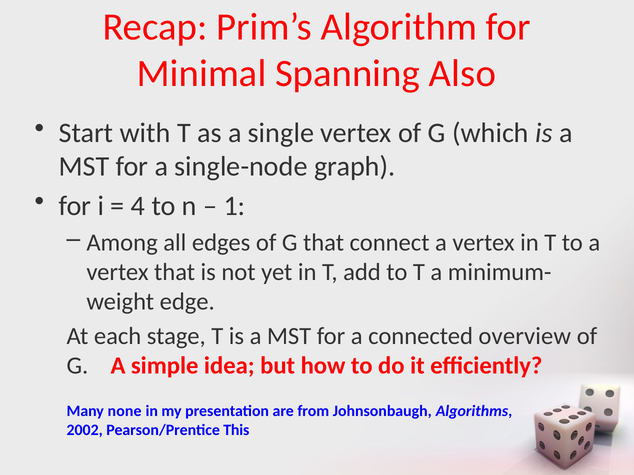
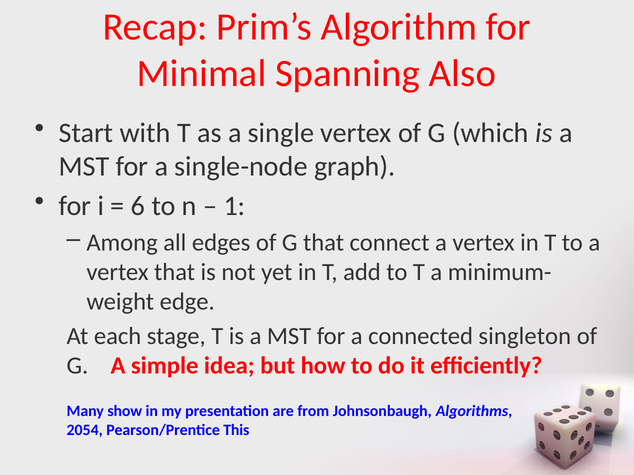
4: 4 -> 6
overview: overview -> singleton
none: none -> show
2002: 2002 -> 2054
